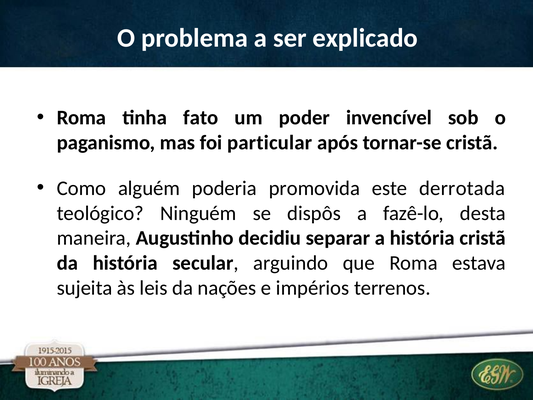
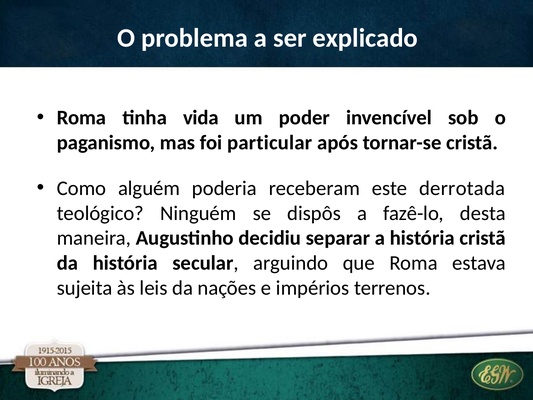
fato: fato -> vida
promovida: promovida -> receberam
